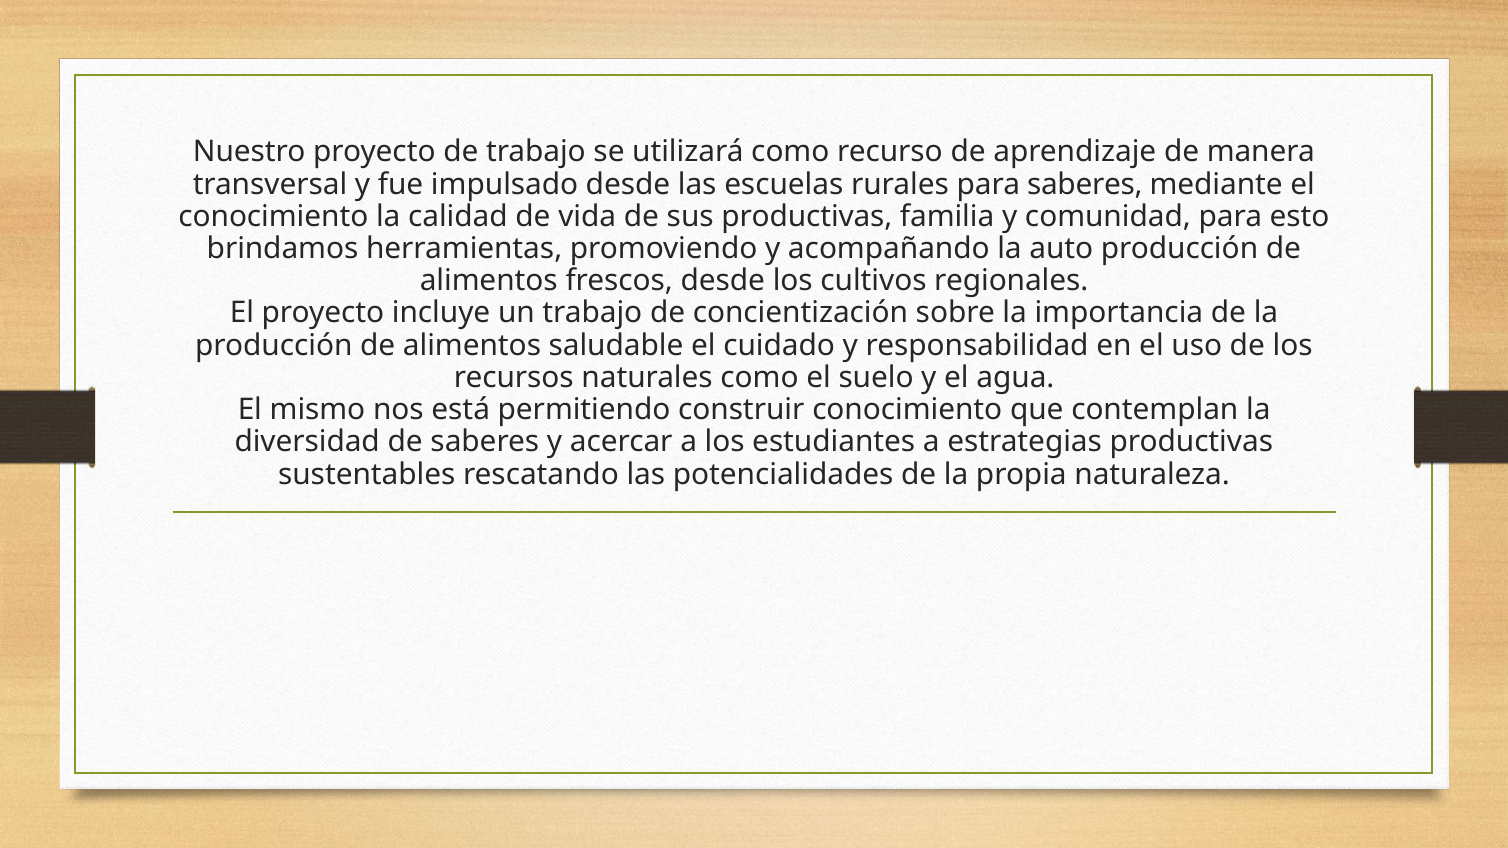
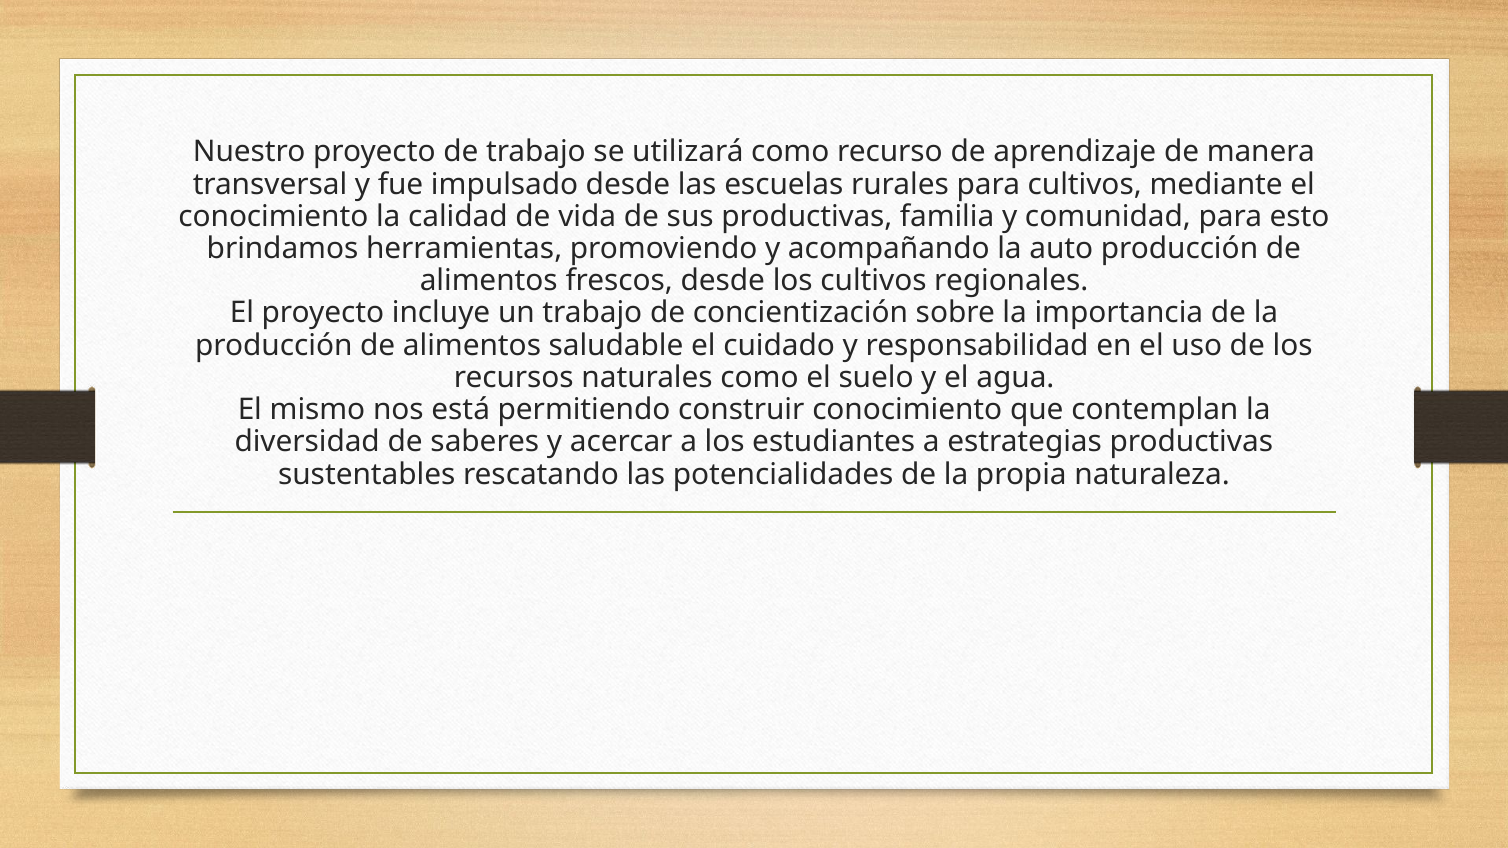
para saberes: saberes -> cultivos
